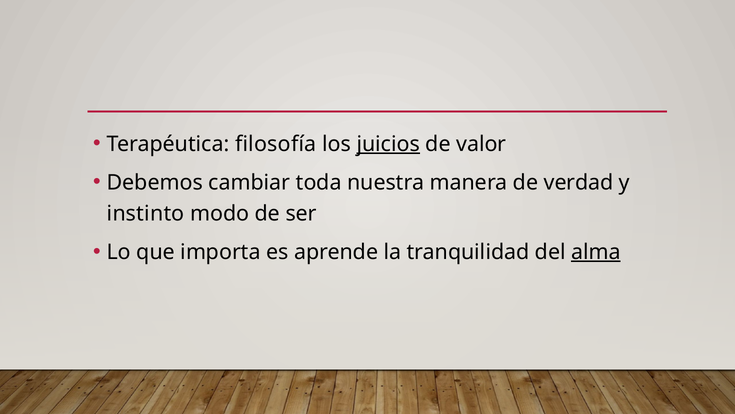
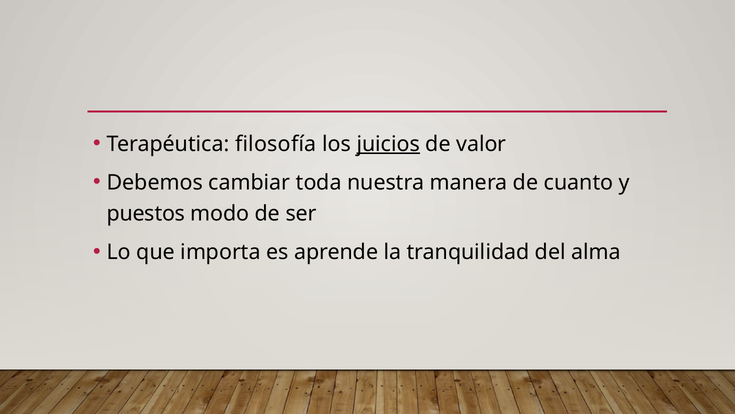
verdad: verdad -> cuanto
instinto: instinto -> puestos
alma underline: present -> none
